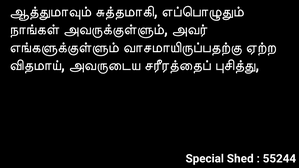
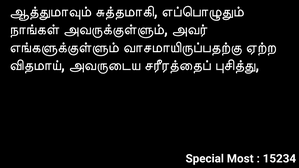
Shed: Shed -> Most
55244: 55244 -> 15234
